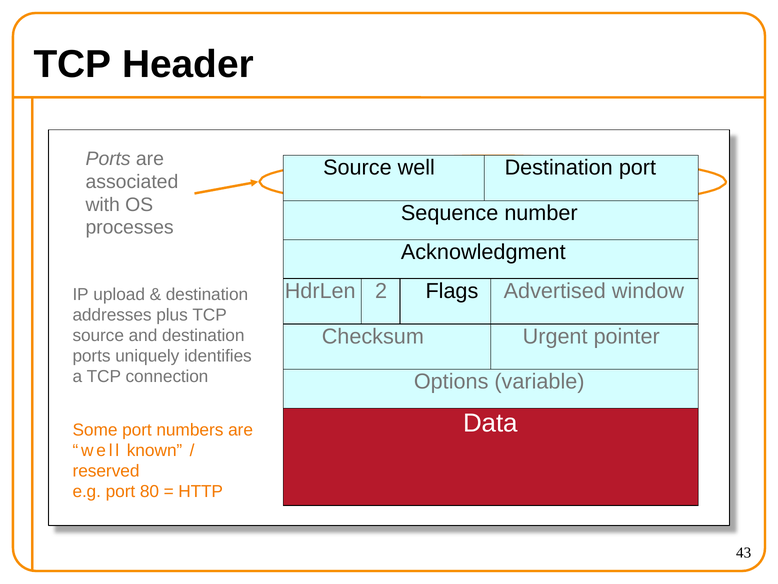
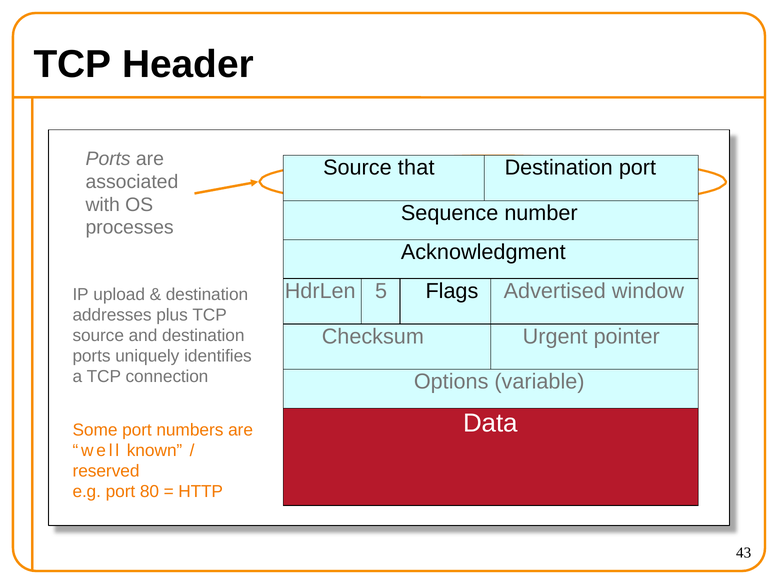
Source well: well -> that
2: 2 -> 5
